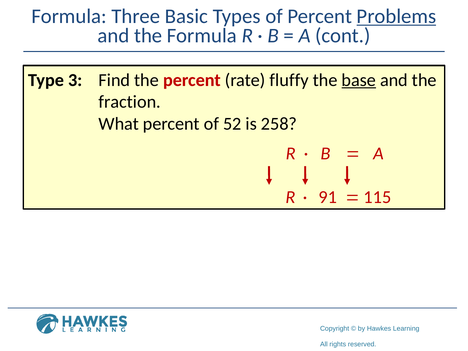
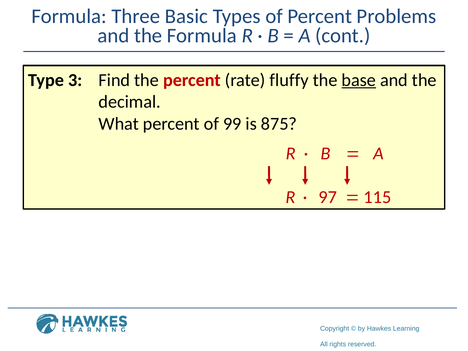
Problems underline: present -> none
fraction: fraction -> decimal
52: 52 -> 99
258: 258 -> 875
91: 91 -> 97
